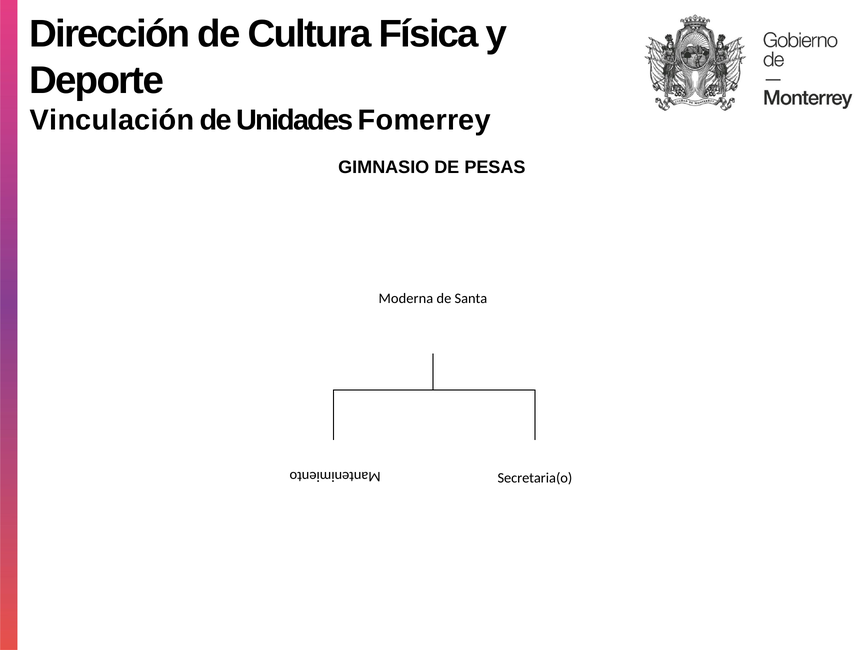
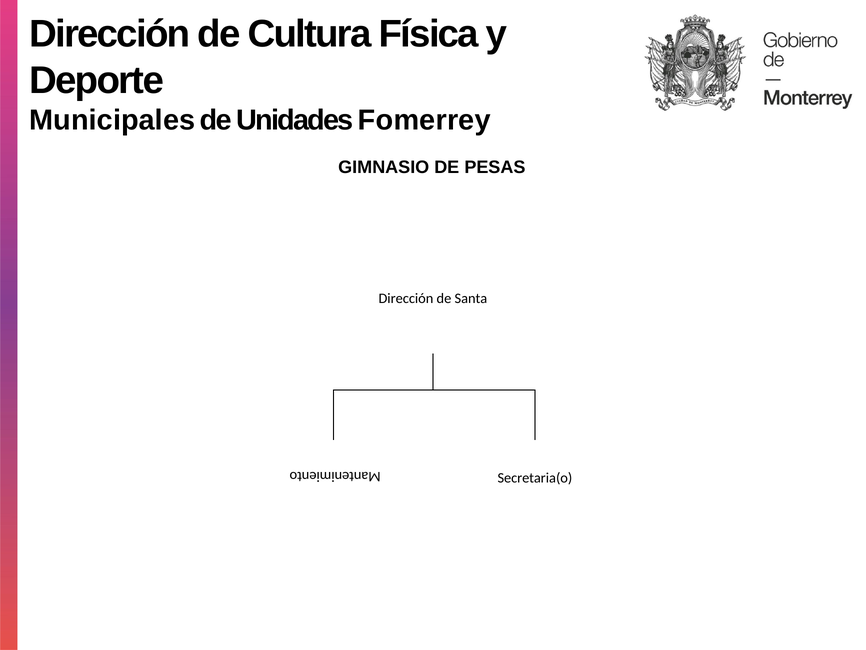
Vinculación: Vinculación -> Municipales
Moderna at (406, 298): Moderna -> Dirección
